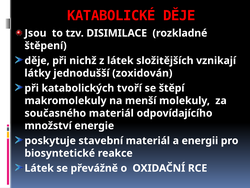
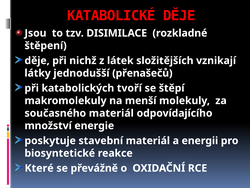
zoxidován: zoxidován -> přenašečů
Látek at (39, 168): Látek -> Které
